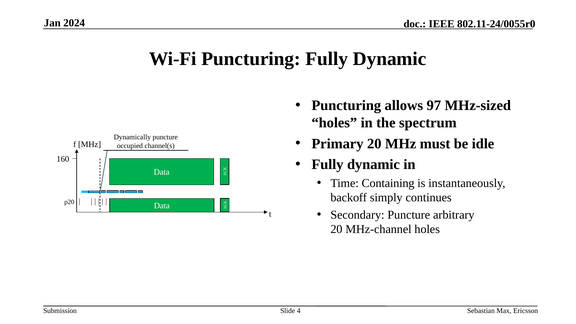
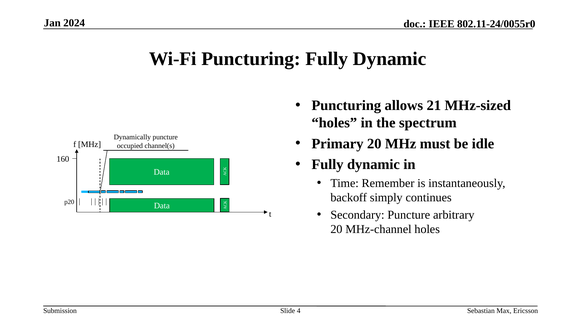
97: 97 -> 21
Containing: Containing -> Remember
